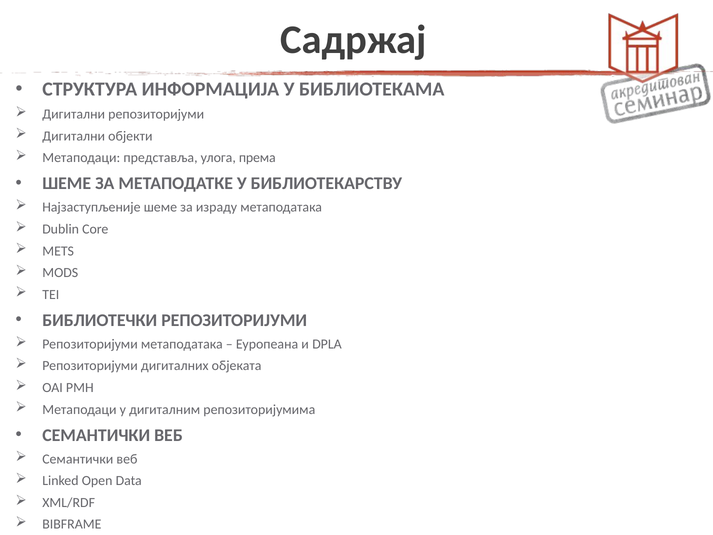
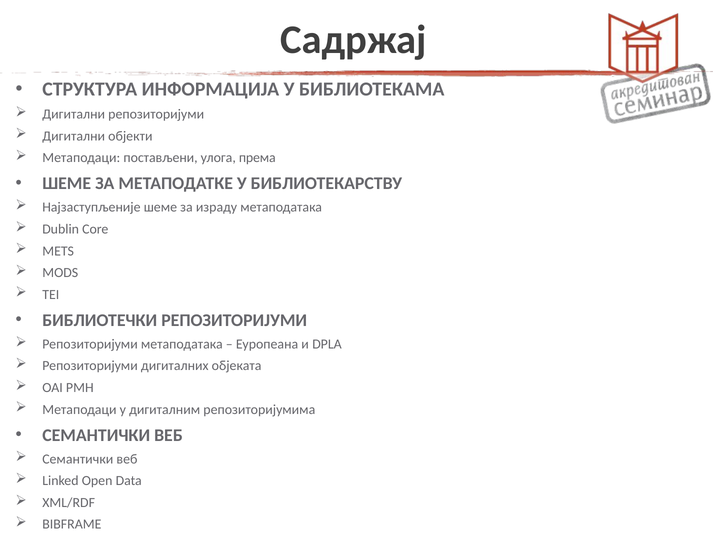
представља: представља -> постављени
